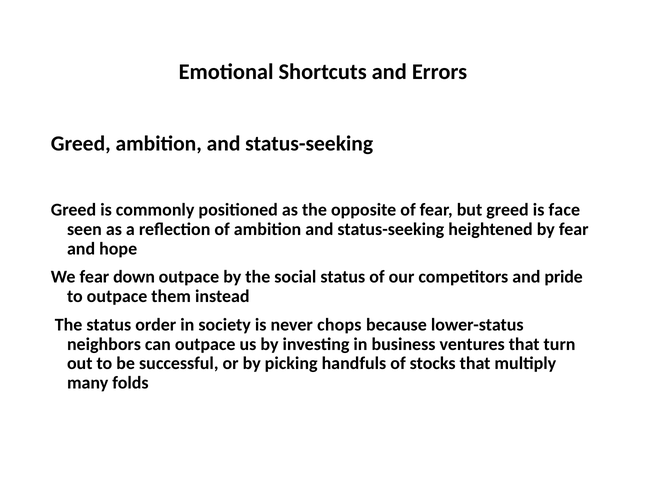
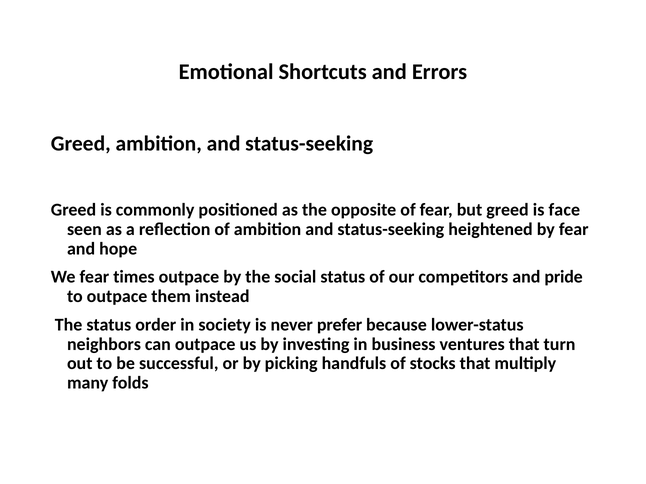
down: down -> times
chops: chops -> prefer
